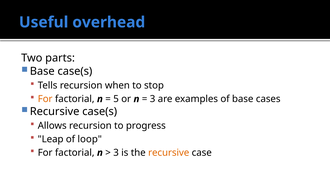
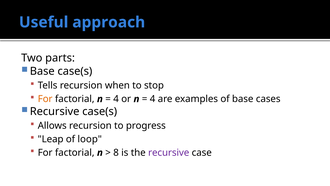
overhead: overhead -> approach
5 at (116, 99): 5 -> 4
3 at (153, 99): 3 -> 4
3 at (116, 152): 3 -> 8
recursive at (169, 152) colour: orange -> purple
